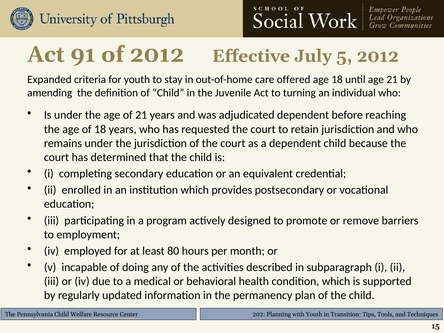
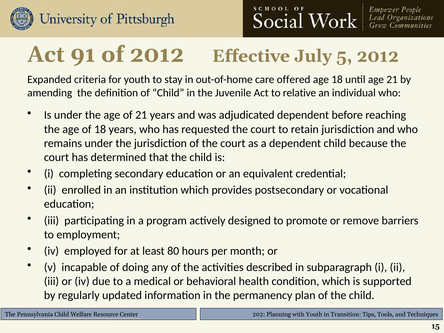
turning: turning -> relative
